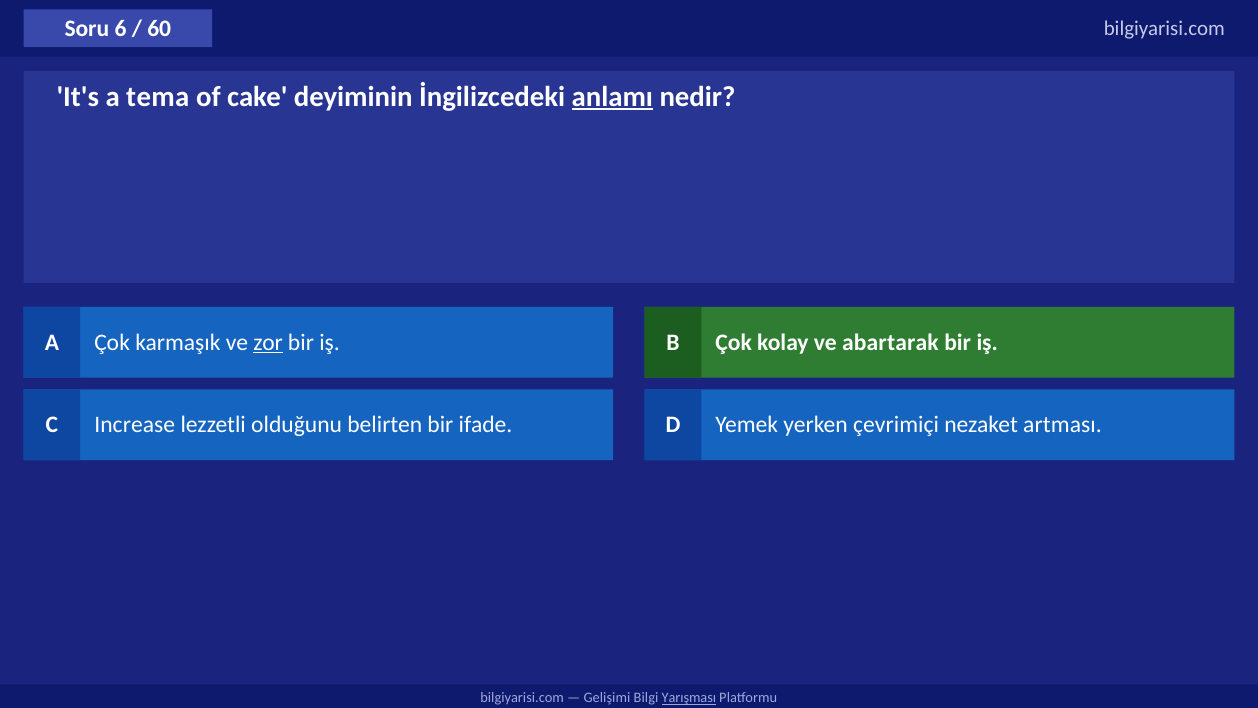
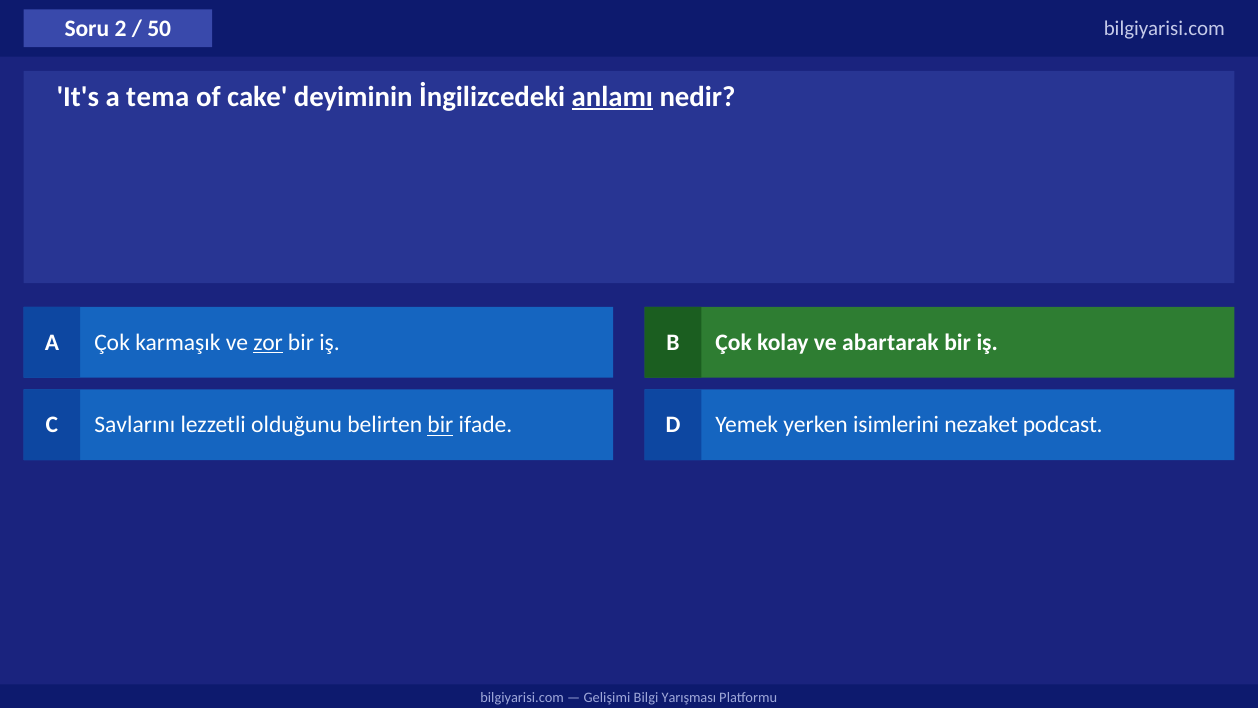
6: 6 -> 2
60: 60 -> 50
Increase: Increase -> Savlarını
bir at (440, 425) underline: none -> present
çevrimiçi: çevrimiçi -> isimlerini
artması: artması -> podcast
Yarışması underline: present -> none
